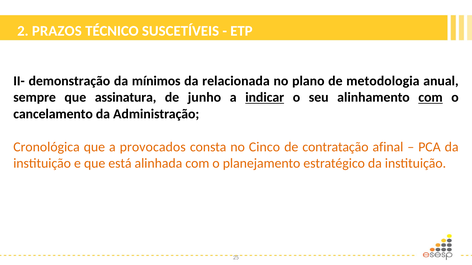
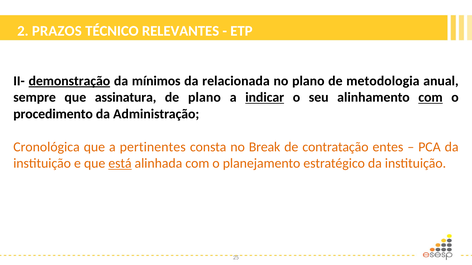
SUSCETÍVEIS: SUSCETÍVEIS -> RELEVANTES
demonstração underline: none -> present
de junho: junho -> plano
cancelamento: cancelamento -> procedimento
provocados: provocados -> pertinentes
Cinco: Cinco -> Break
afinal: afinal -> entes
está underline: none -> present
